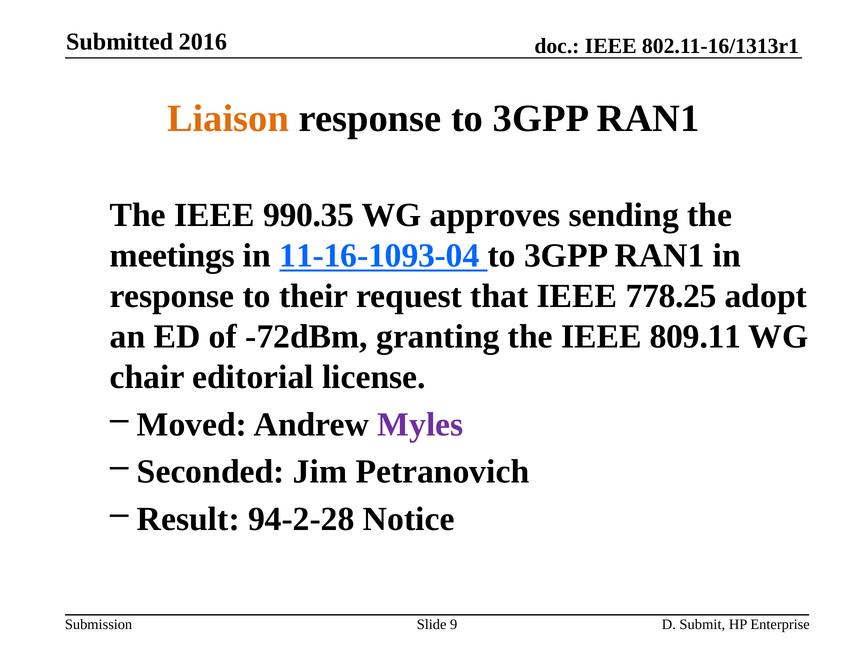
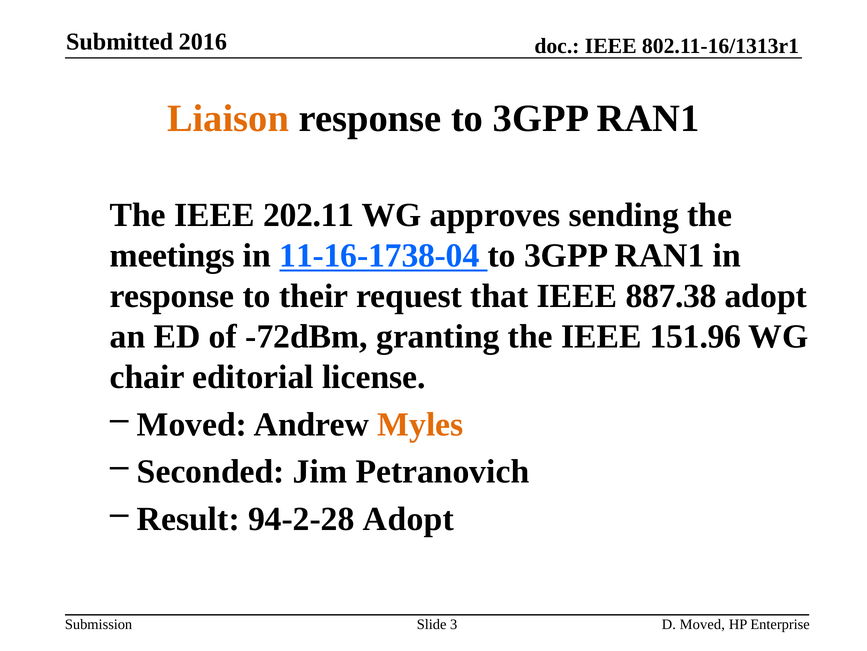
990.35: 990.35 -> 202.11
11-16-1093-04: 11-16-1093-04 -> 11-16-1738-04
778.25: 778.25 -> 887.38
809.11: 809.11 -> 151.96
Myles colour: purple -> orange
94-2-28 Notice: Notice -> Adopt
9: 9 -> 3
D Submit: Submit -> Moved
